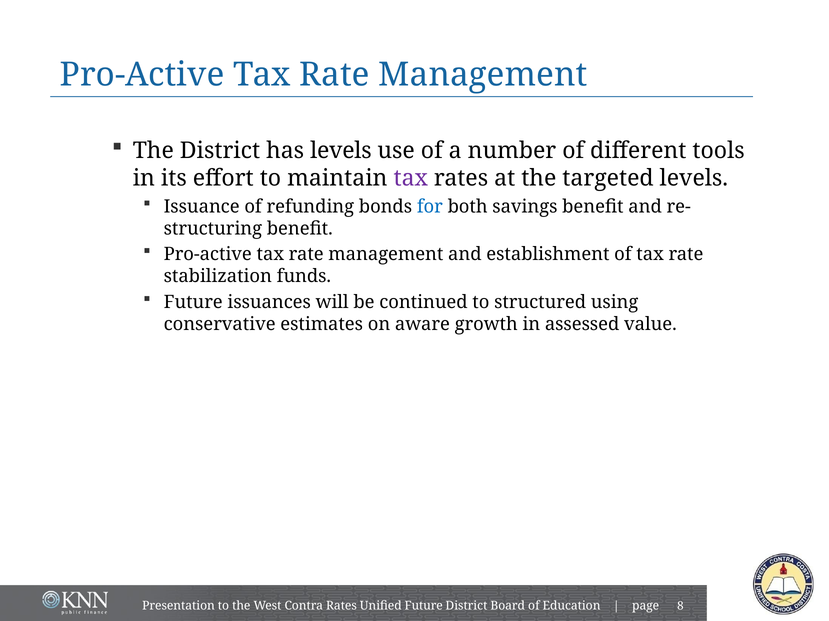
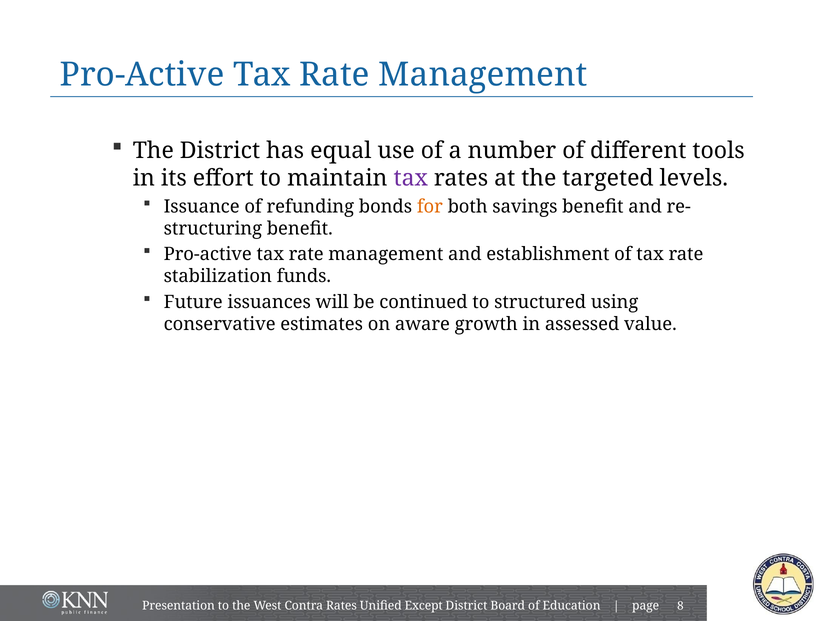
has levels: levels -> equal
for colour: blue -> orange
Unified Future: Future -> Except
